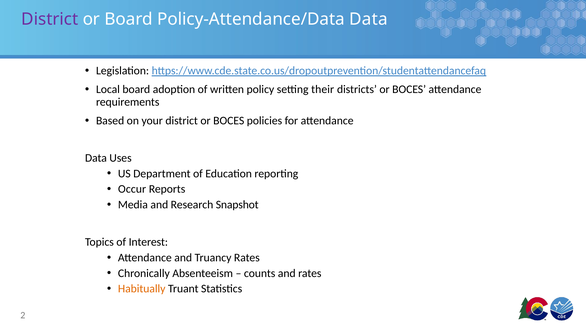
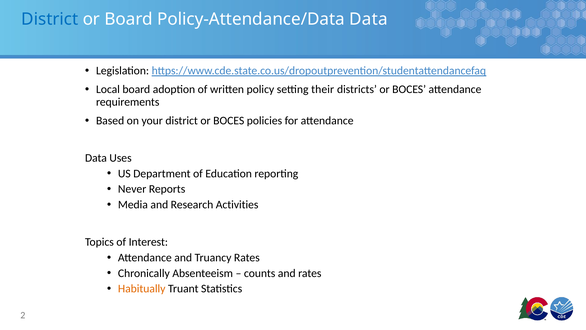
District at (50, 19) colour: purple -> blue
Occur: Occur -> Never
Snapshot: Snapshot -> Activities
